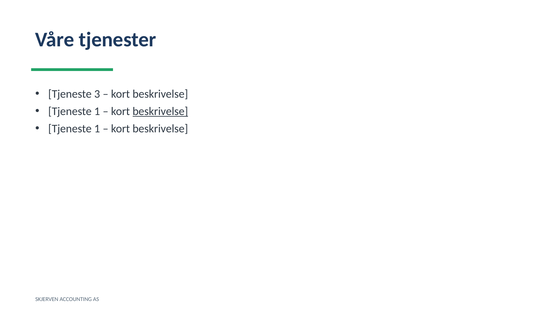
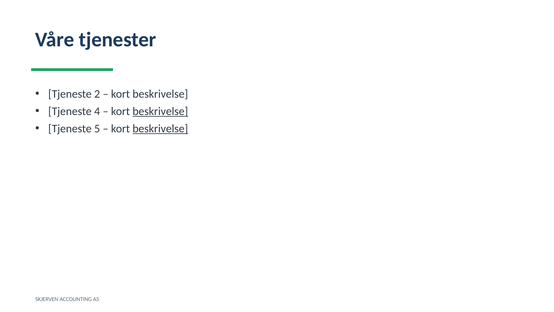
3: 3 -> 2
1 at (97, 111): 1 -> 4
1 at (97, 128): 1 -> 5
beskrivelse at (160, 128) underline: none -> present
